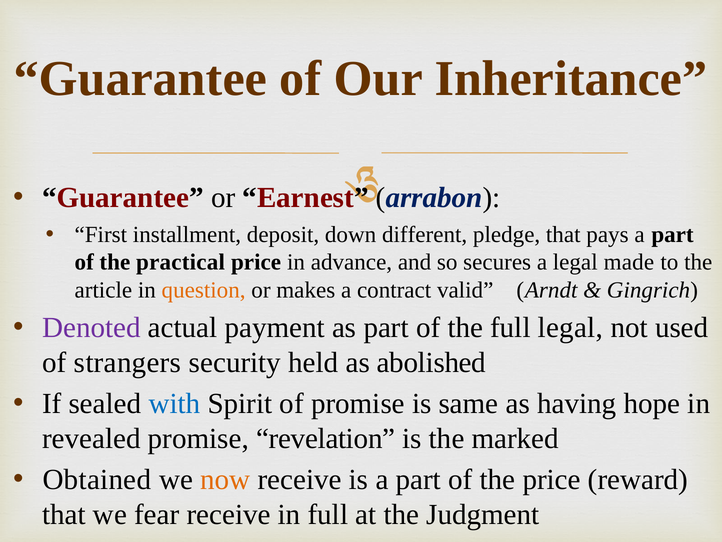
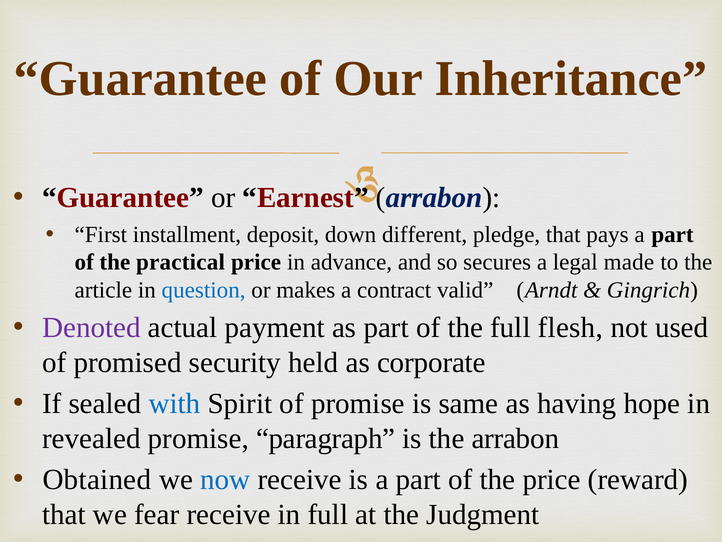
question colour: orange -> blue
full legal: legal -> flesh
strangers: strangers -> promised
abolished: abolished -> corporate
revelation: revelation -> paragraph
the marked: marked -> arrabon
now colour: orange -> blue
